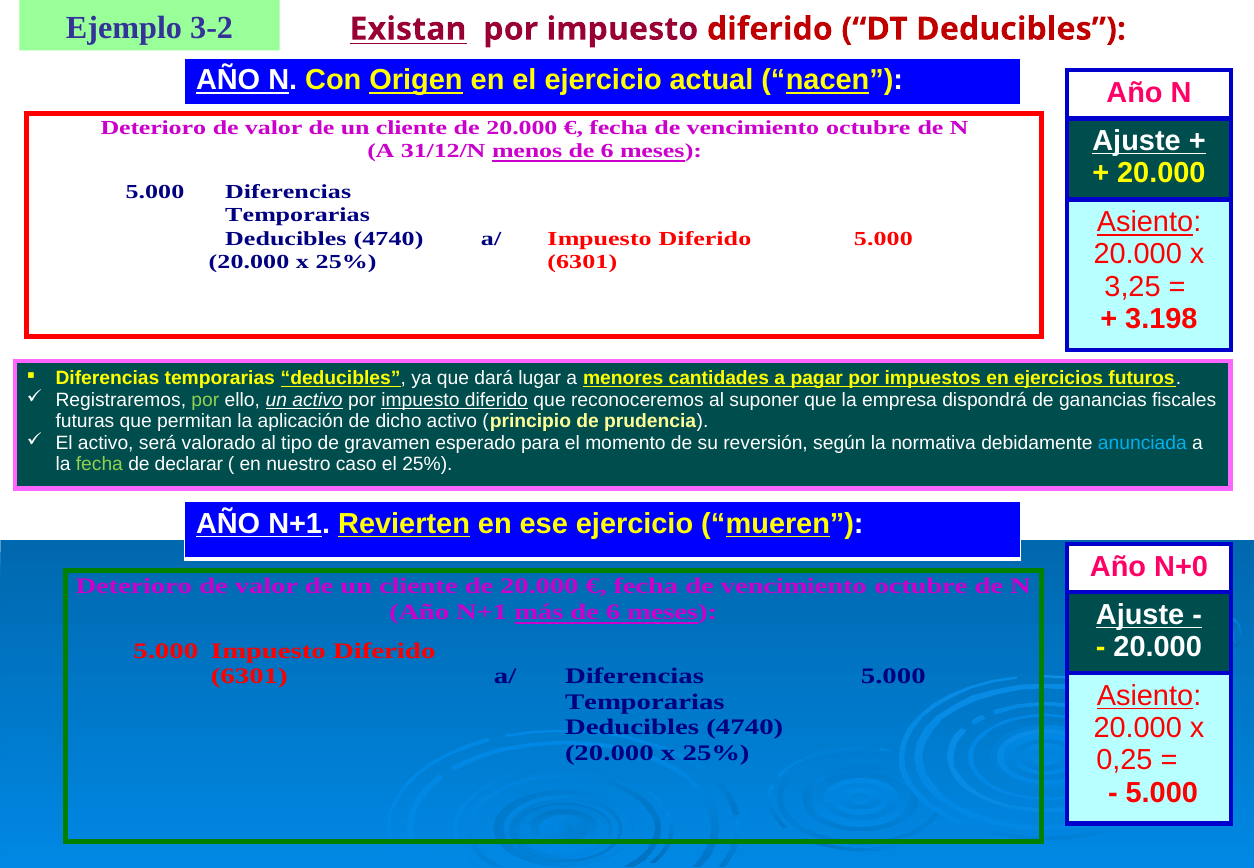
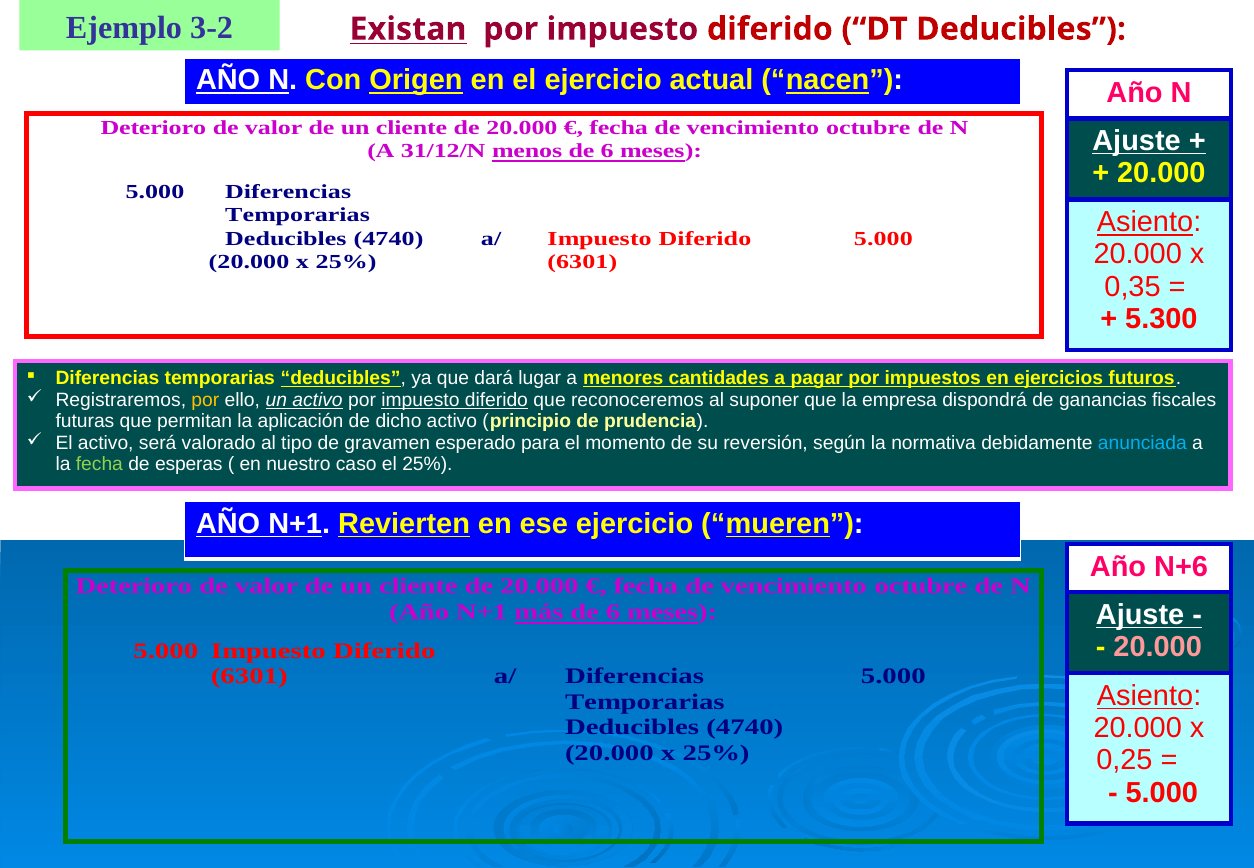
3,25: 3,25 -> 0,35
3.198: 3.198 -> 5.300
por at (205, 400) colour: light green -> yellow
declarar: declarar -> esperas
N+0: N+0 -> N+6
20.000 at (1158, 647) colour: white -> pink
